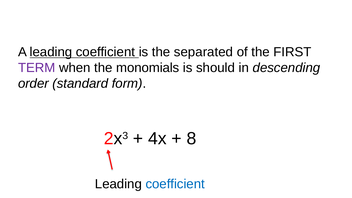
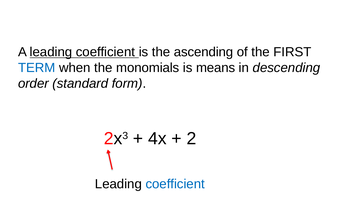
separated: separated -> ascending
TERM colour: purple -> blue
should: should -> means
8: 8 -> 2
